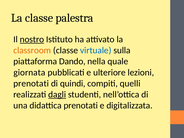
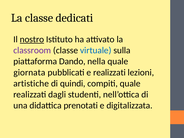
palestra: palestra -> dedicati
classroom colour: orange -> purple
e ulteriore: ulteriore -> realizzati
prenotati at (31, 83): prenotati -> artistiche
compiti quelli: quelli -> quale
dagli underline: present -> none
